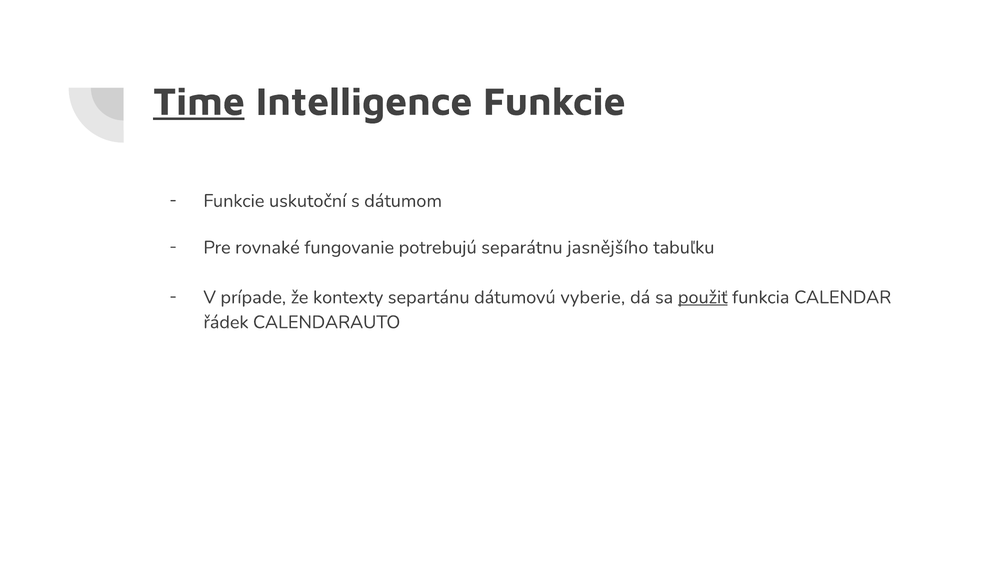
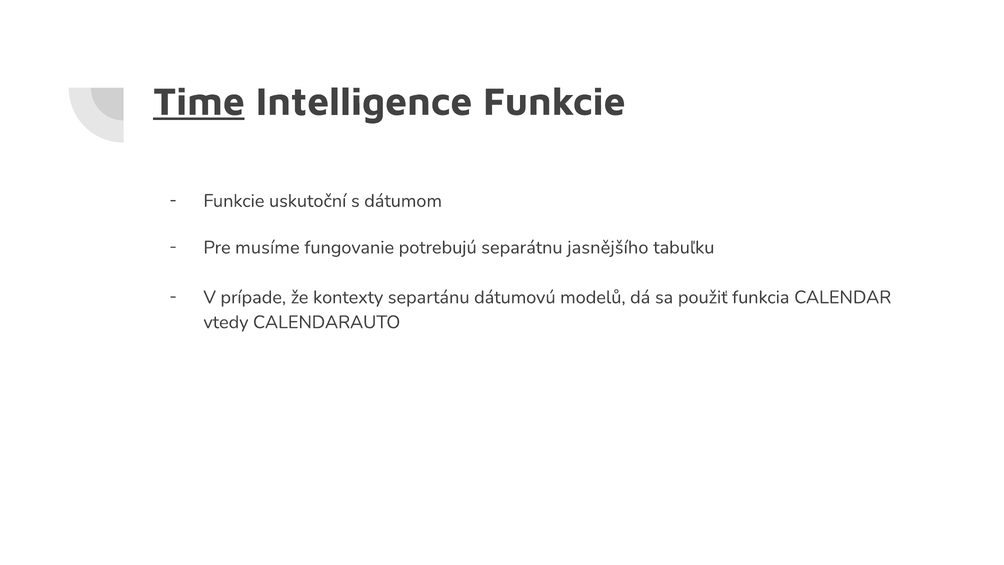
rovnaké: rovnaké -> musíme
vyberie: vyberie -> modelů
použiť underline: present -> none
řádek: řádek -> vtedy
